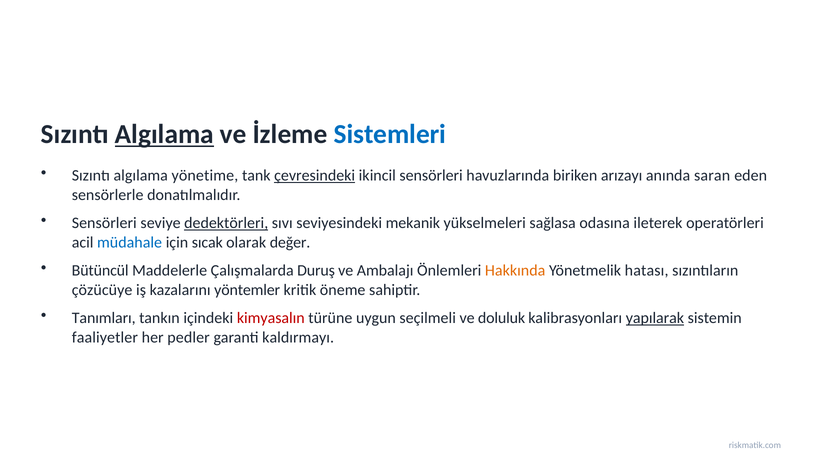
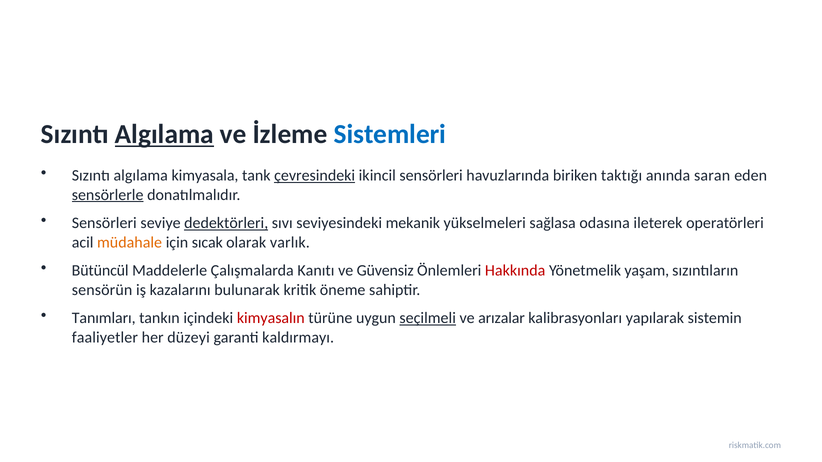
yönetime: yönetime -> kimyasala
arızayı: arızayı -> taktığı
sensörlerle underline: none -> present
müdahale colour: blue -> orange
değer: değer -> varlık
Duruş: Duruş -> Kanıtı
Ambalajı: Ambalajı -> Güvensiz
Hakkında colour: orange -> red
hatası: hatası -> yaşam
çözücüye: çözücüye -> sensörün
yöntemler: yöntemler -> bulunarak
seçilmeli underline: none -> present
doluluk: doluluk -> arızalar
yapılarak underline: present -> none
pedler: pedler -> düzeyi
